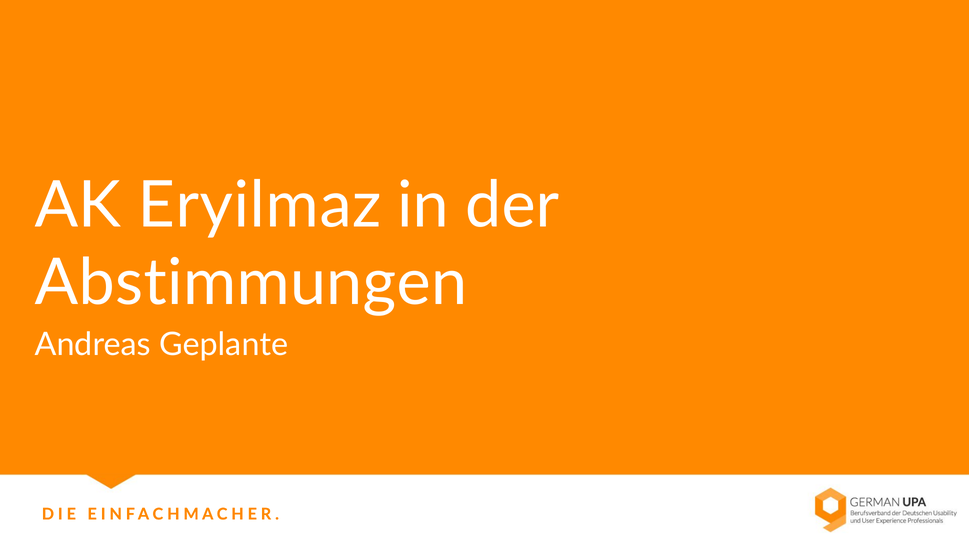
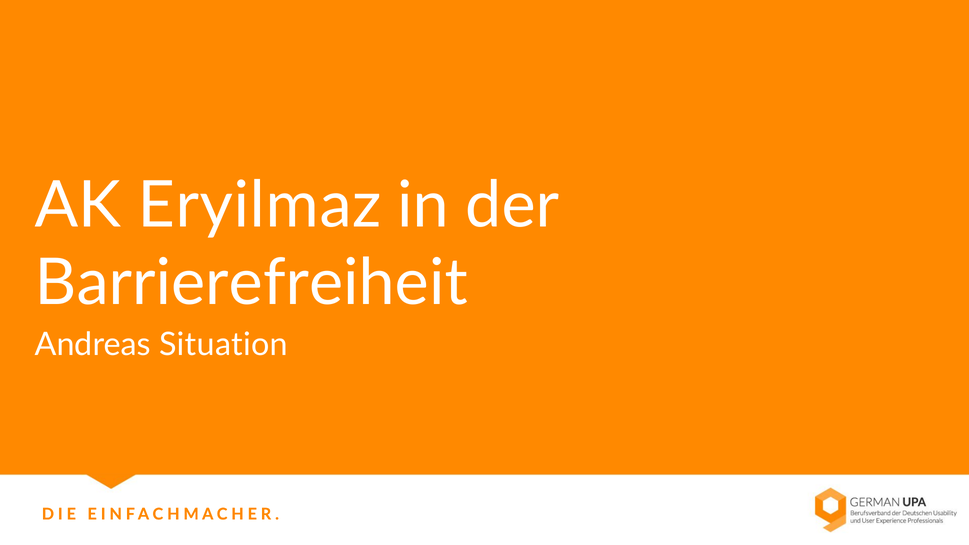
Abstimmungen: Abstimmungen -> Barrierefreiheit
Geplante: Geplante -> Situation
